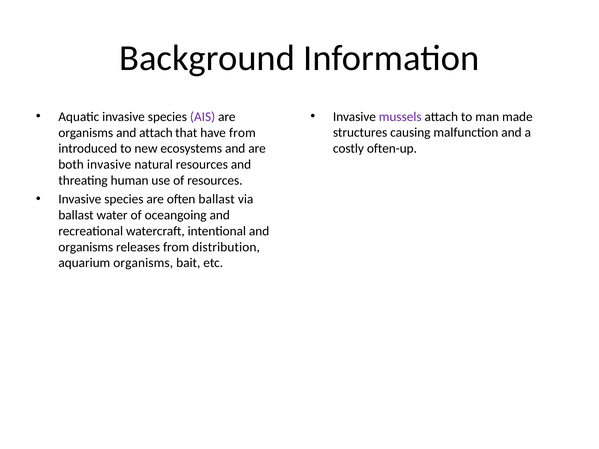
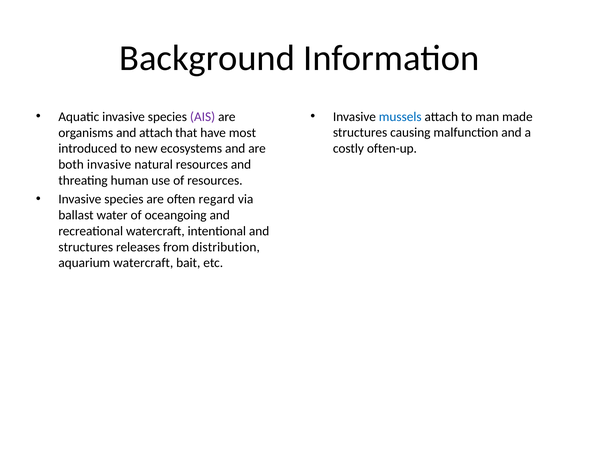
mussels colour: purple -> blue
have from: from -> most
often ballast: ballast -> regard
organisms at (86, 247): organisms -> structures
aquarium organisms: organisms -> watercraft
